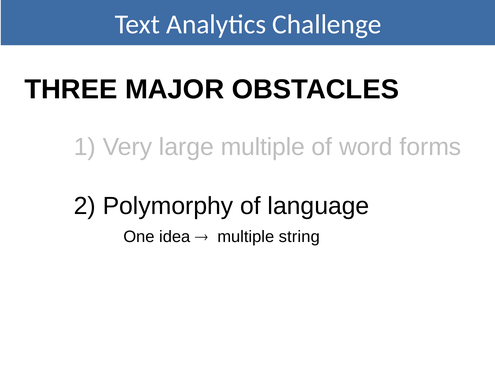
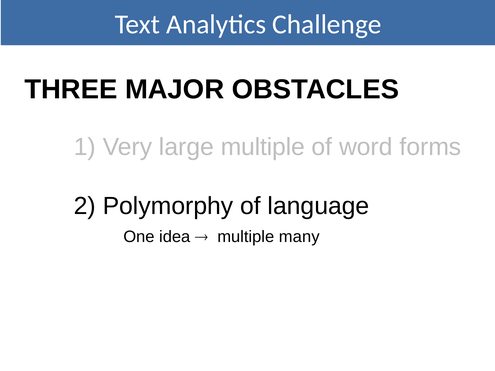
string: string -> many
